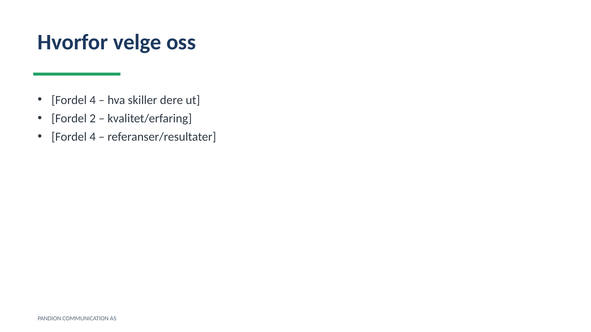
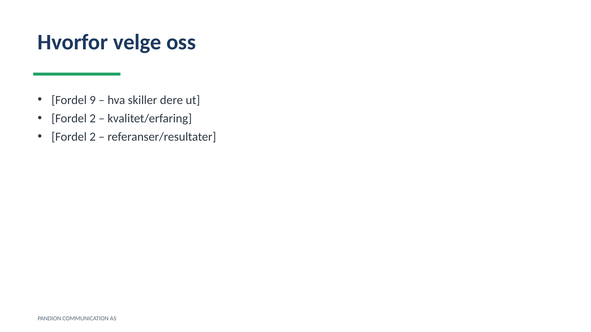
4 at (93, 100): 4 -> 9
4 at (93, 137): 4 -> 2
